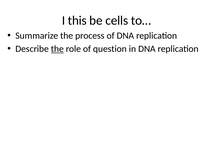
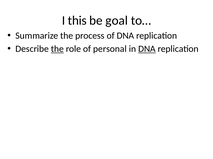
cells: cells -> goal
question: question -> personal
DNA at (147, 49) underline: none -> present
